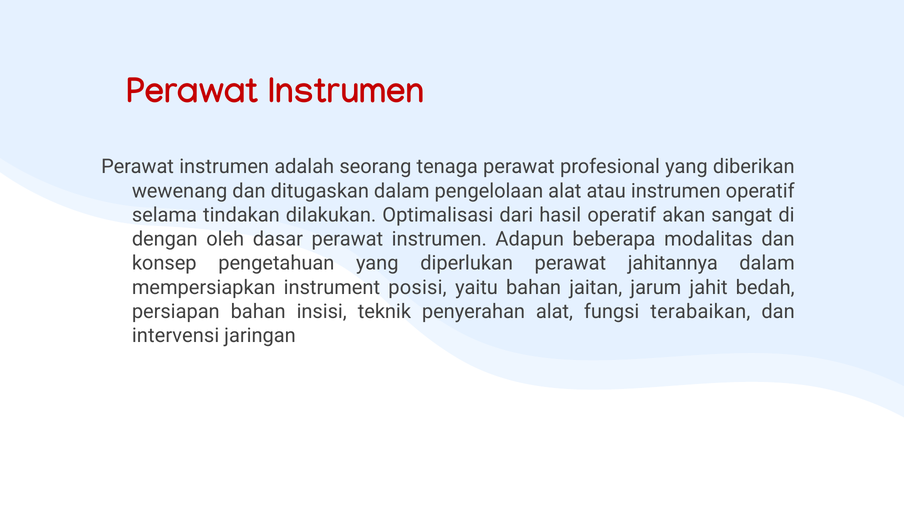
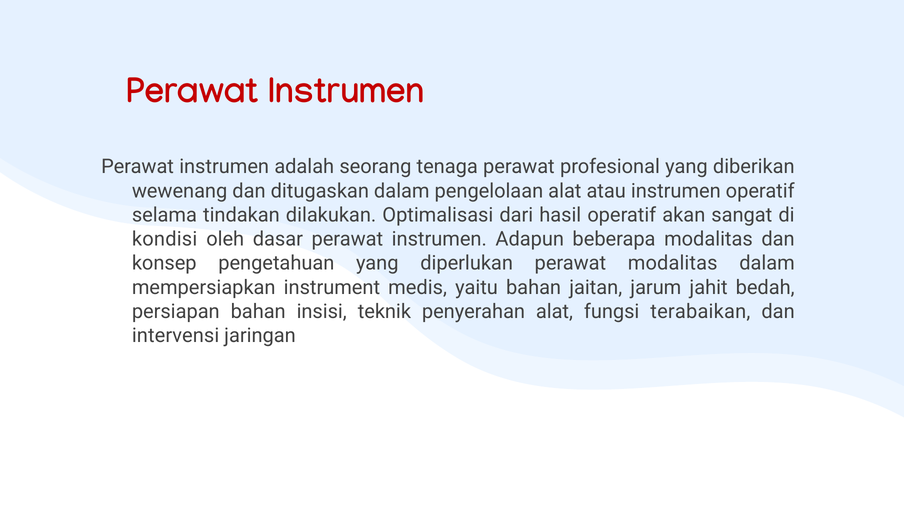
dengan: dengan -> kondisi
perawat jahitannya: jahitannya -> modalitas
posisi: posisi -> medis
